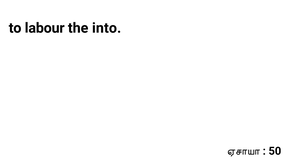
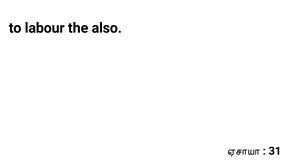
into: into -> also
50: 50 -> 31
